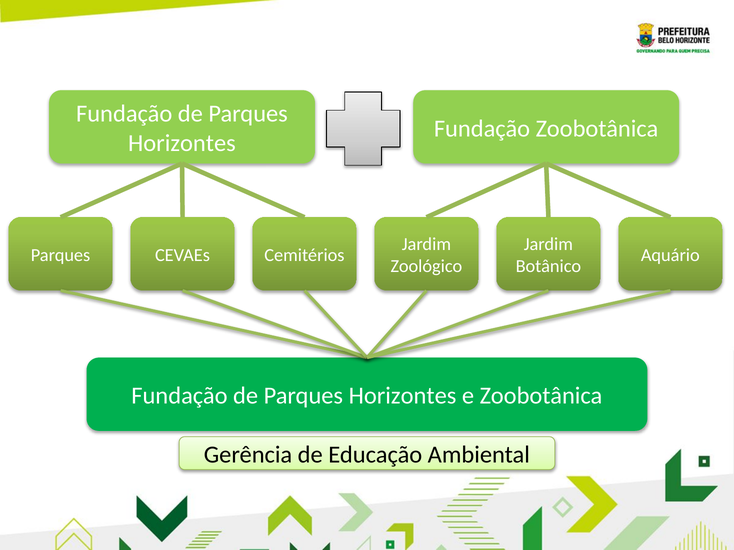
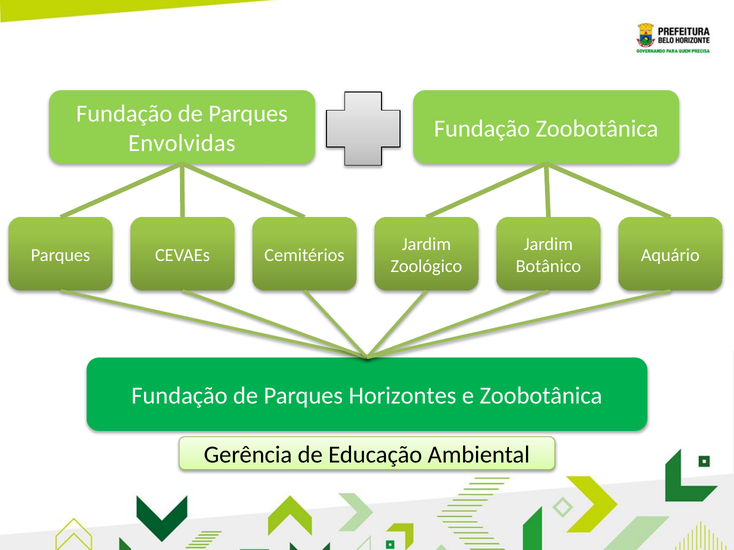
Horizontes at (182, 143): Horizontes -> Envolvidas
